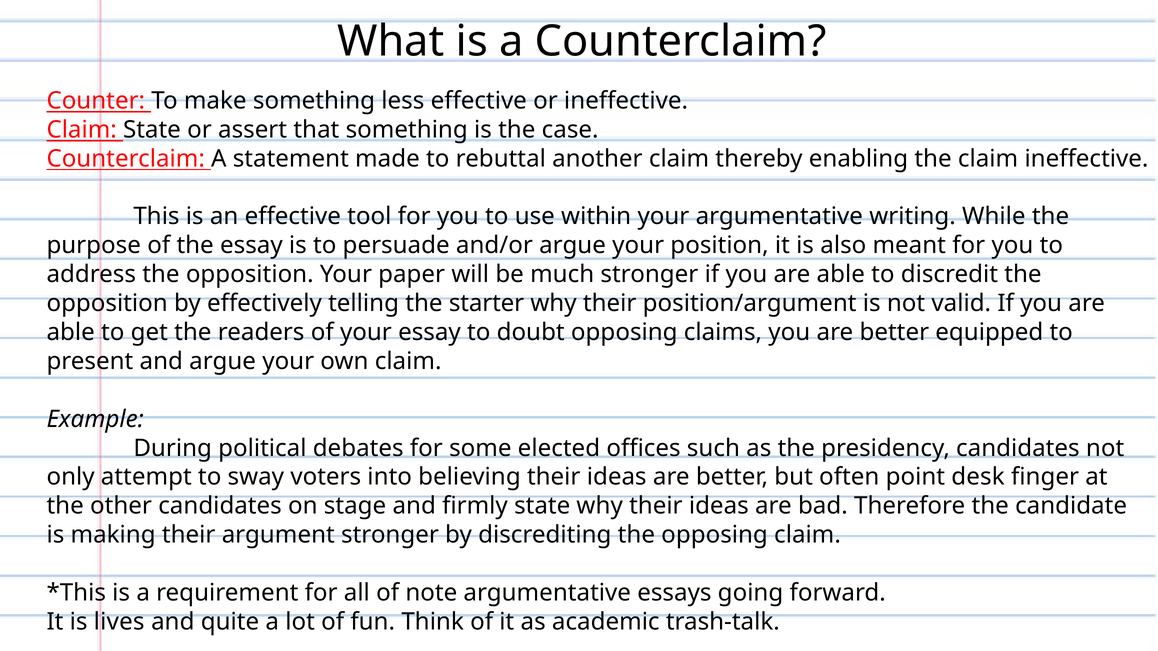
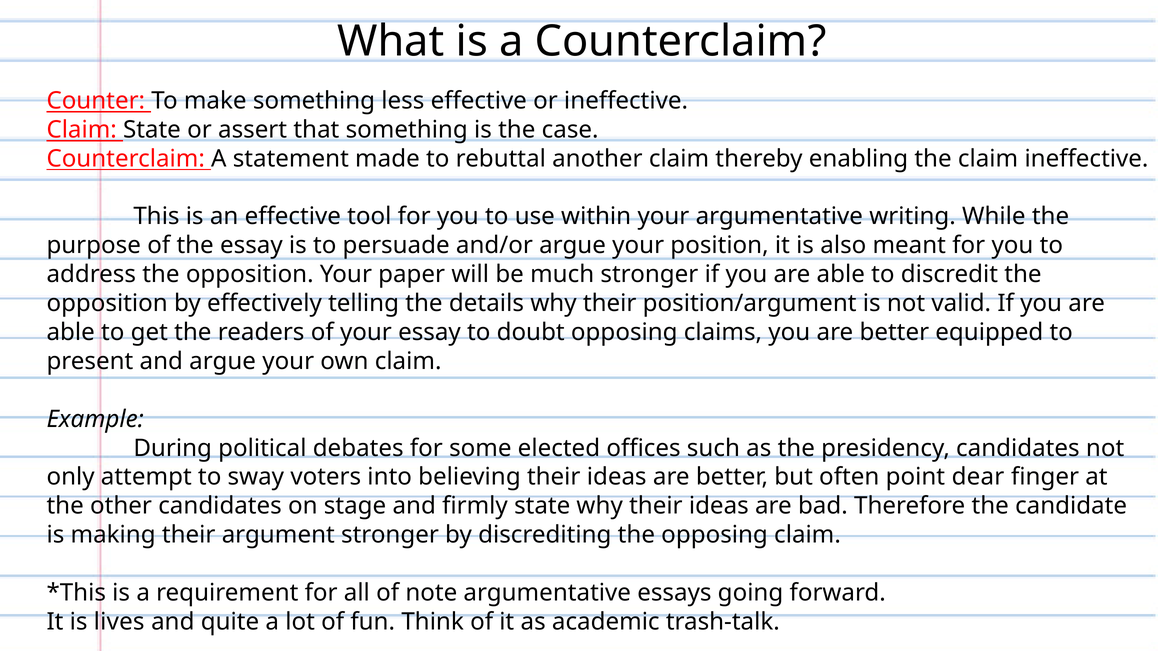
starter: starter -> details
desk: desk -> dear
